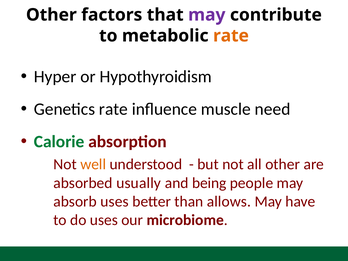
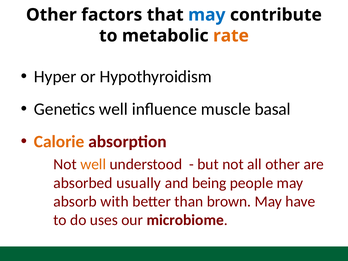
may at (207, 15) colour: purple -> blue
Genetics rate: rate -> well
need: need -> basal
Calorie colour: green -> orange
absorb uses: uses -> with
allows: allows -> brown
